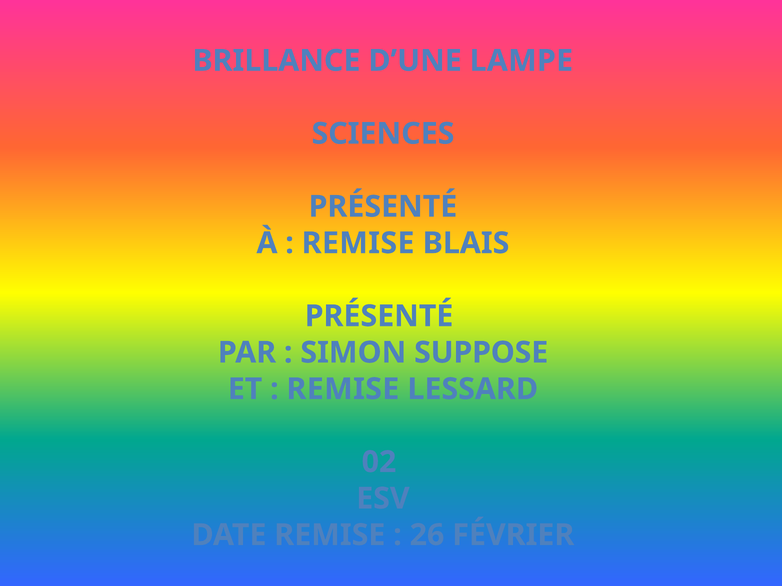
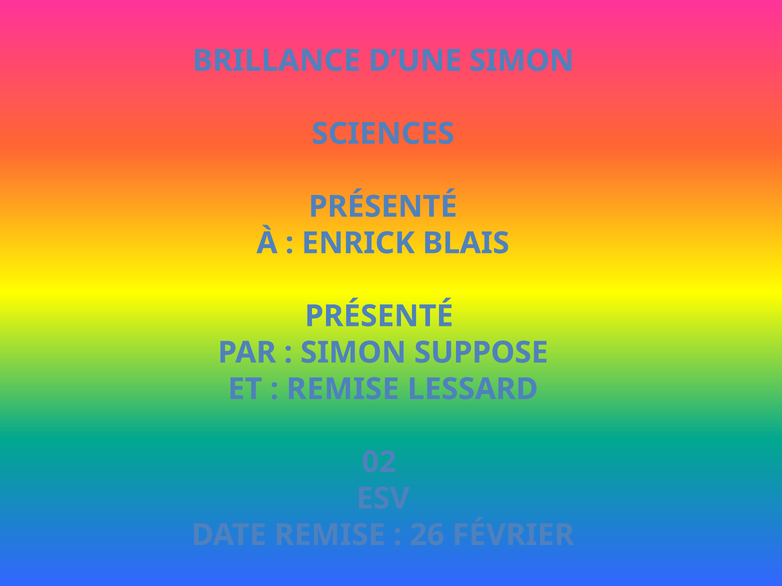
D’UNE LAMPE: LAMPE -> SIMON
REMISE at (358, 243): REMISE -> ENRICK
